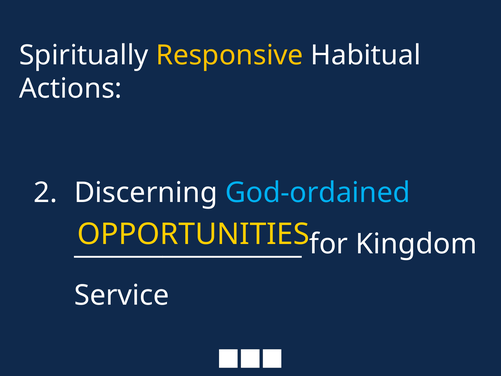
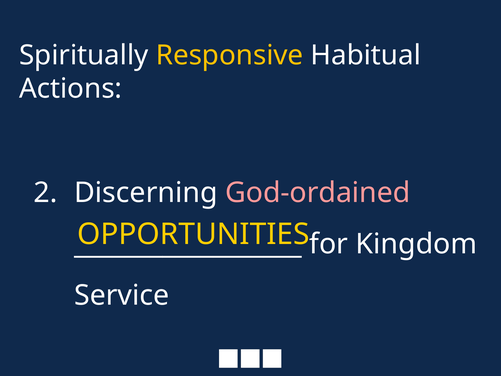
God-ordained colour: light blue -> pink
